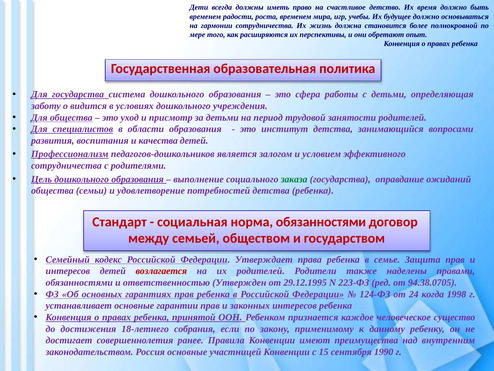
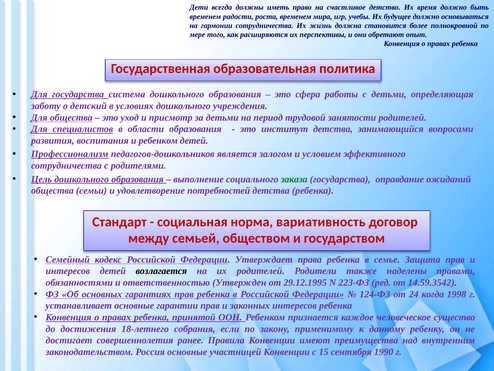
видится: видится -> детский
и качества: качества -> ребенком
норма обязанностями: обязанностями -> вариативность
возлагается colour: red -> black
94.38.0705: 94.38.0705 -> 14.59.3542
